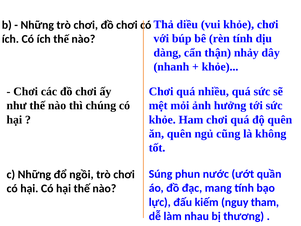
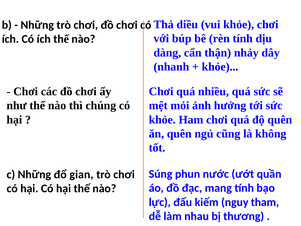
ngồi: ngồi -> gian
